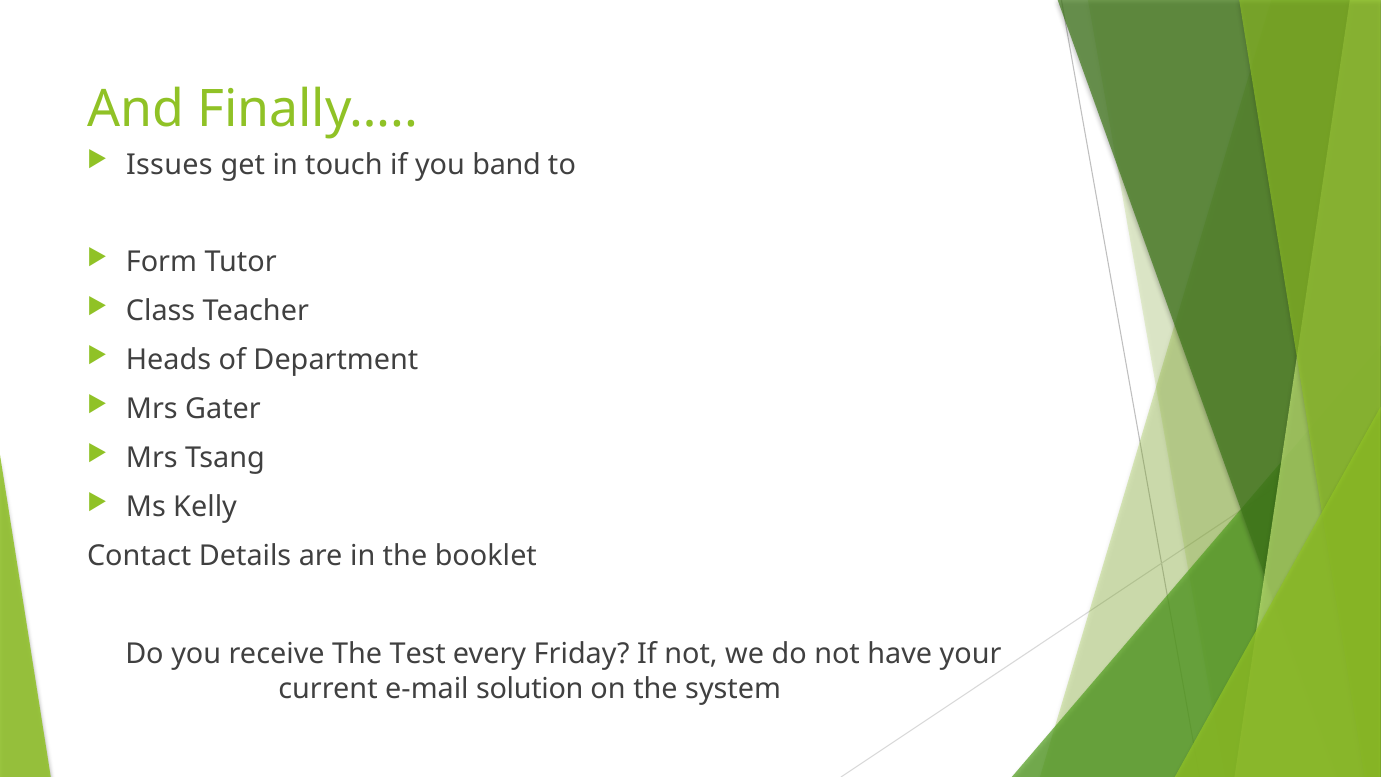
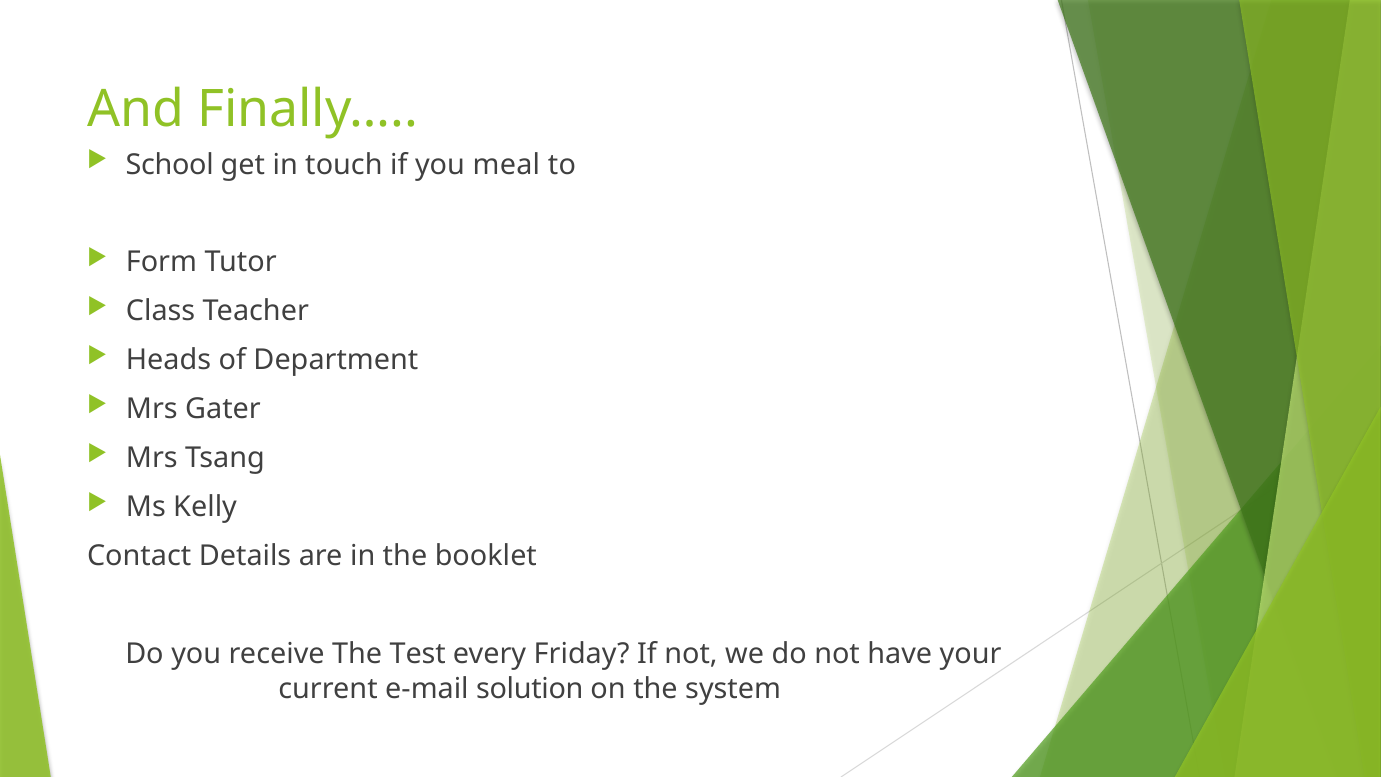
Issues: Issues -> School
band: band -> meal
